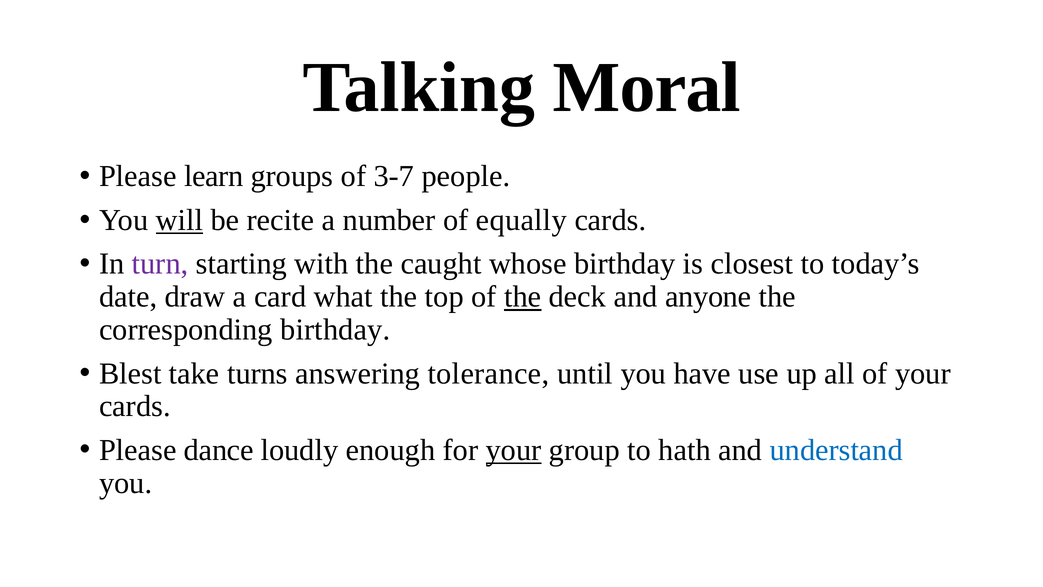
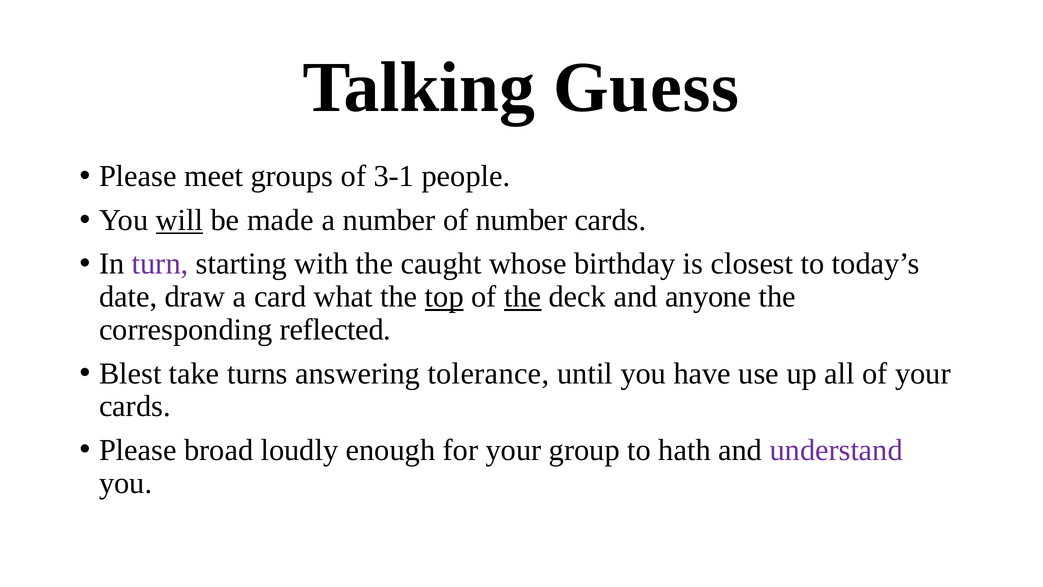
Moral: Moral -> Guess
learn: learn -> meet
3-7: 3-7 -> 3-1
recite: recite -> made
of equally: equally -> number
top underline: none -> present
corresponding birthday: birthday -> reflected
dance: dance -> broad
your at (514, 450) underline: present -> none
understand colour: blue -> purple
